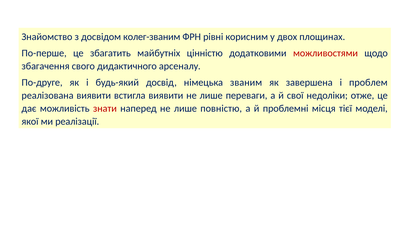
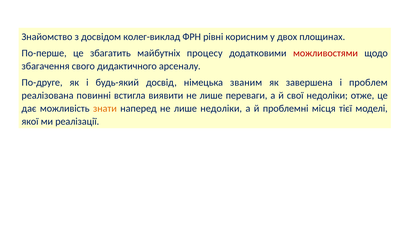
колег-званим: колег-званим -> колег-виклад
цінністю: цінністю -> процесу
реалізована виявити: виявити -> повинні
знати colour: red -> orange
лише повністю: повністю -> недоліки
